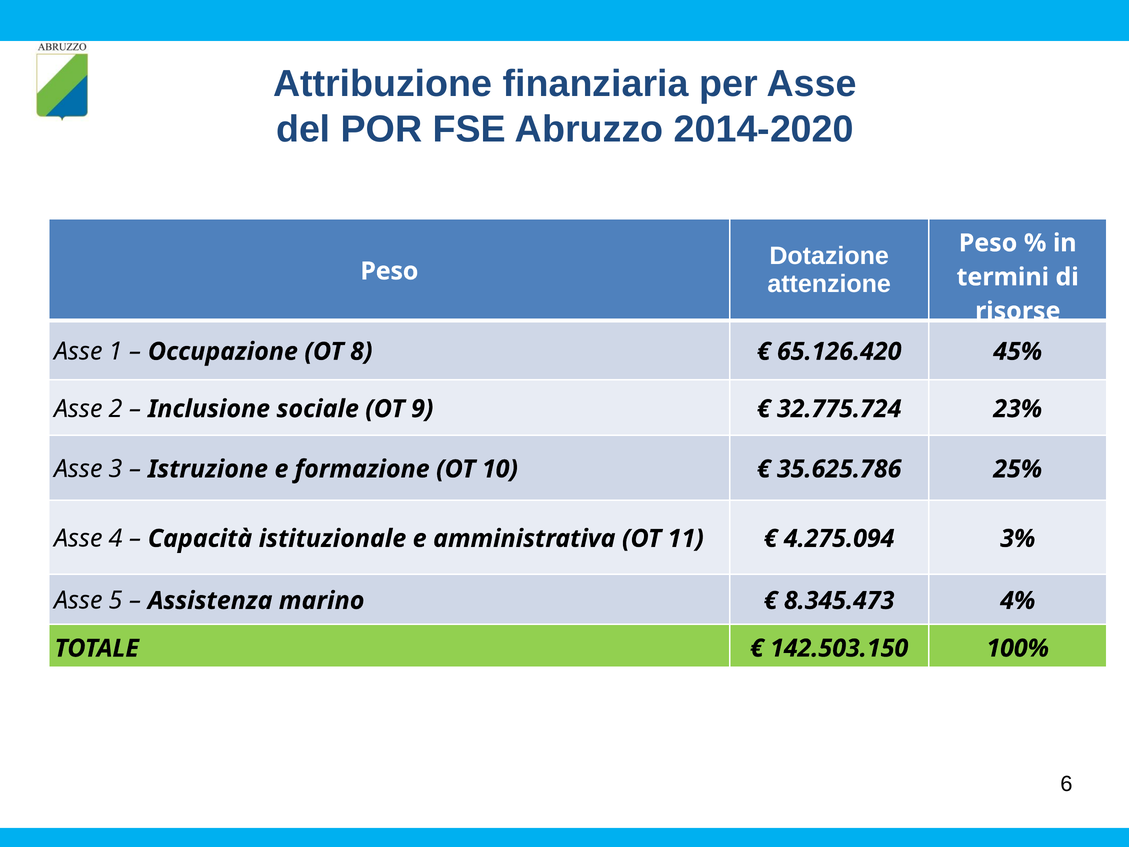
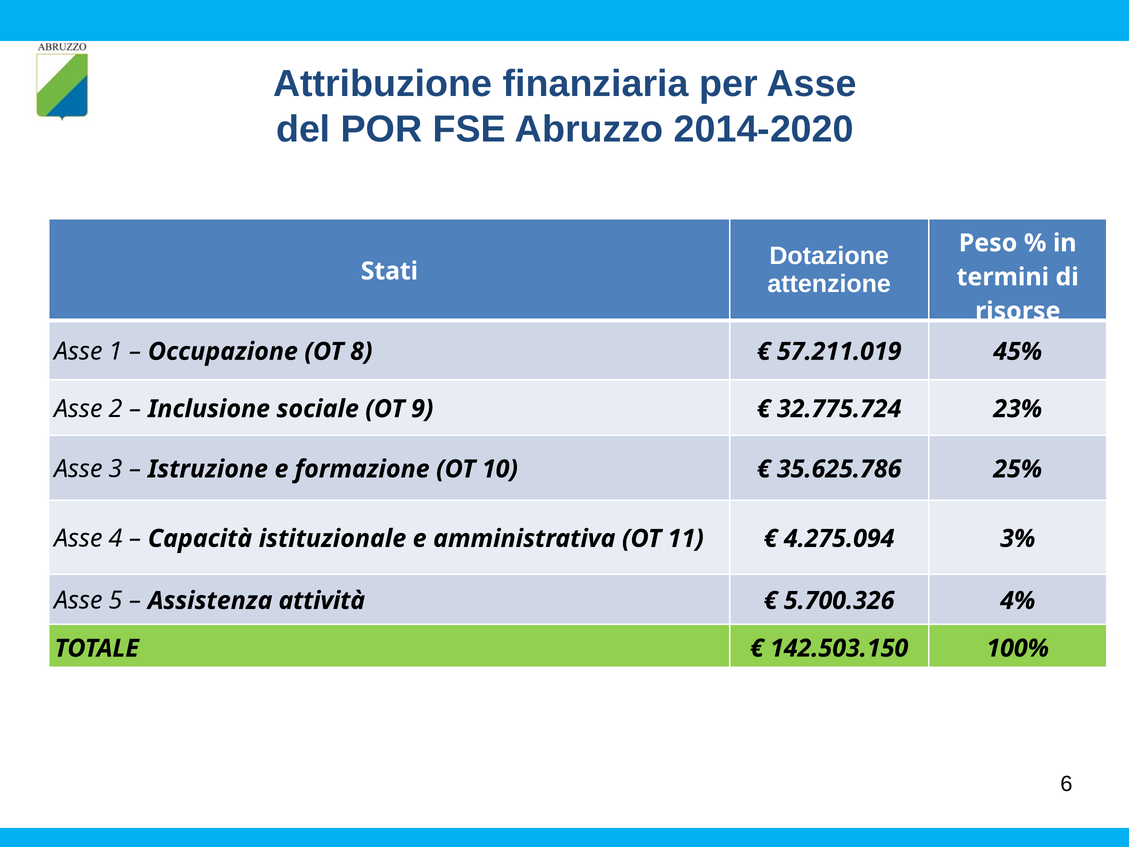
Peso at (389, 271): Peso -> Stati
65.126.420: 65.126.420 -> 57.211.019
marino: marino -> attività
8.345.473: 8.345.473 -> 5.700.326
